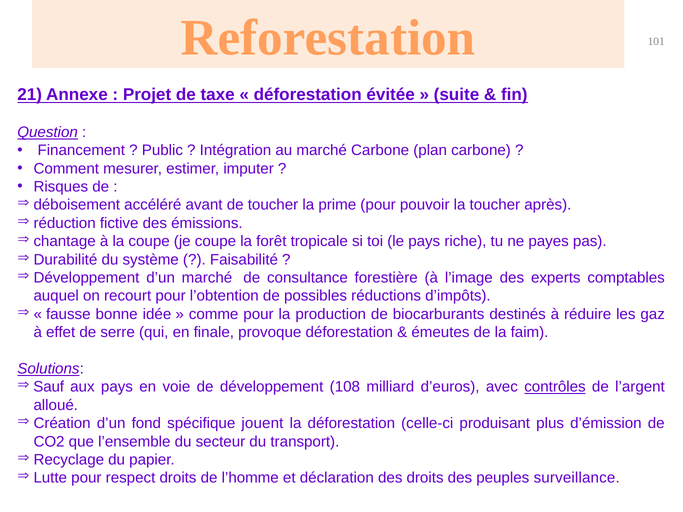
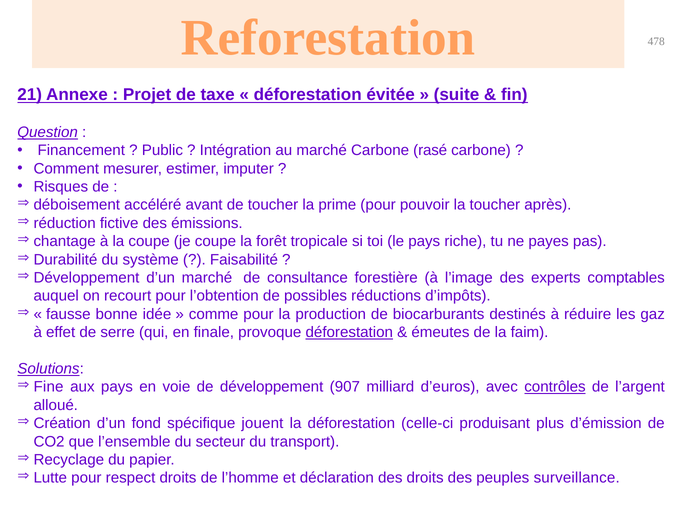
101: 101 -> 478
plan: plan -> rasé
déforestation at (349, 333) underline: none -> present
Sauf: Sauf -> Fine
108: 108 -> 907
